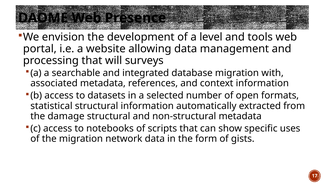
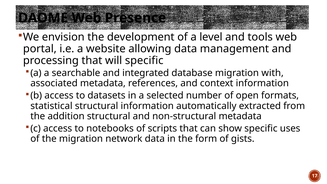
will surveys: surveys -> specific
damage: damage -> addition
